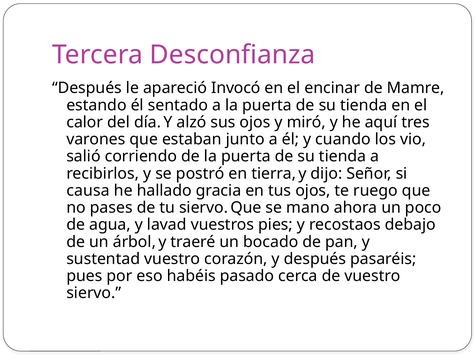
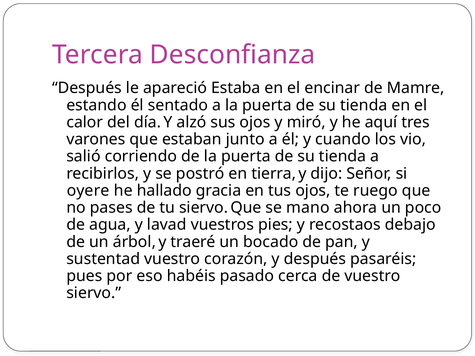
Invocó: Invocó -> Estaba
causa: causa -> oyere
